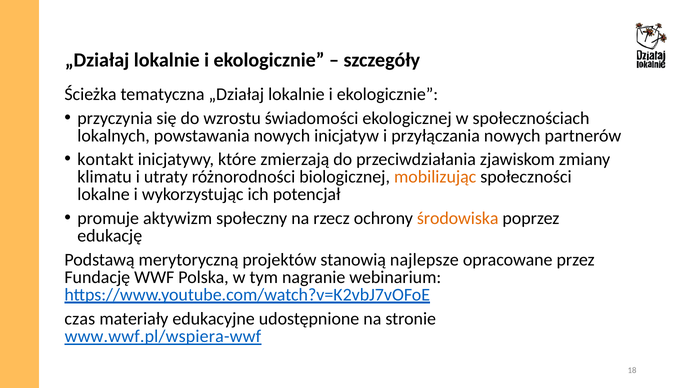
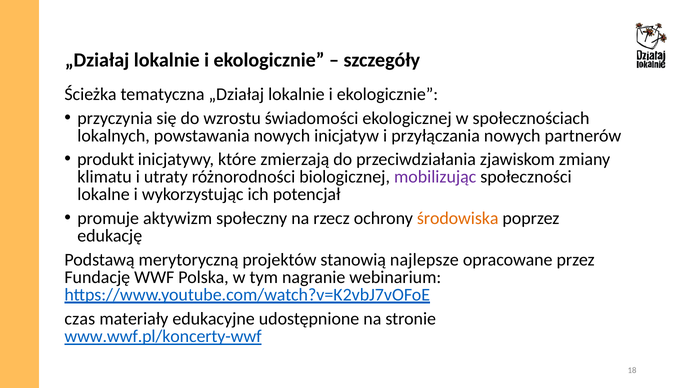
kontakt: kontakt -> produkt
mobilizując colour: orange -> purple
www.wwf.pl/wspiera-wwf: www.wwf.pl/wspiera-wwf -> www.wwf.pl/koncerty-wwf
